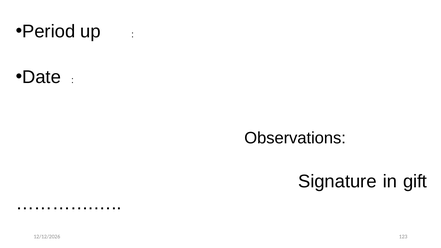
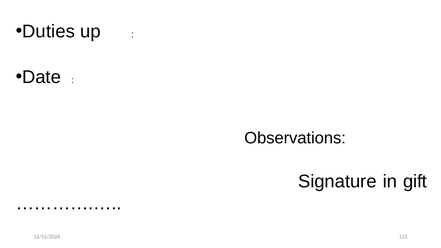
Period: Period -> Duties
